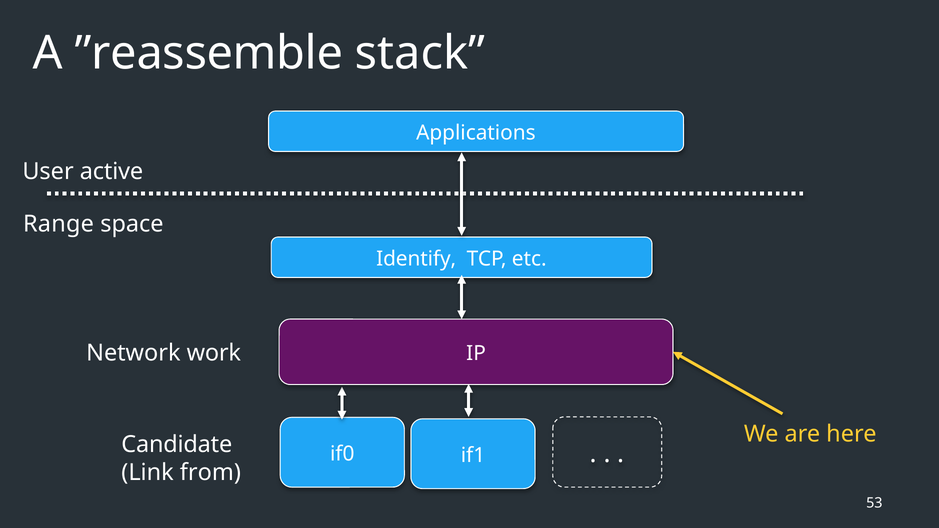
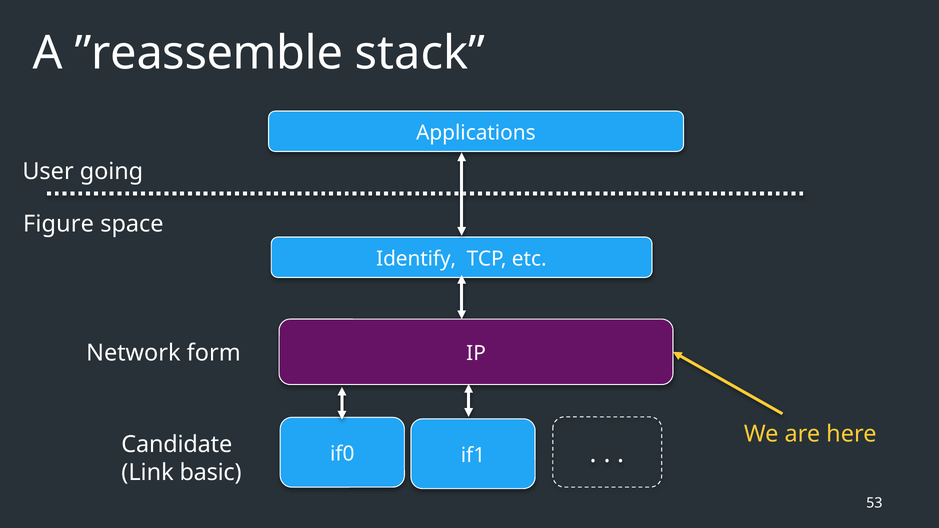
active: active -> going
Range: Range -> Figure
work: work -> form
from: from -> basic
